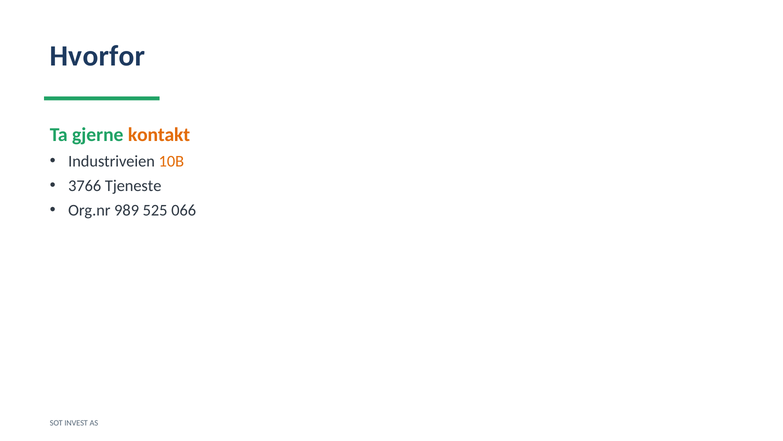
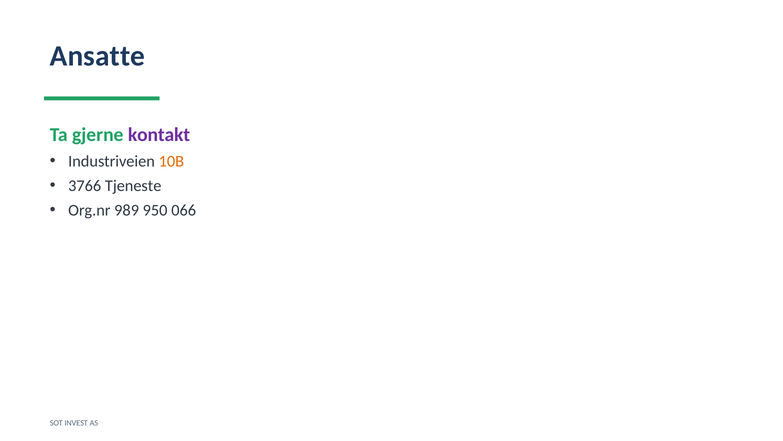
Hvorfor: Hvorfor -> Ansatte
kontakt colour: orange -> purple
525: 525 -> 950
